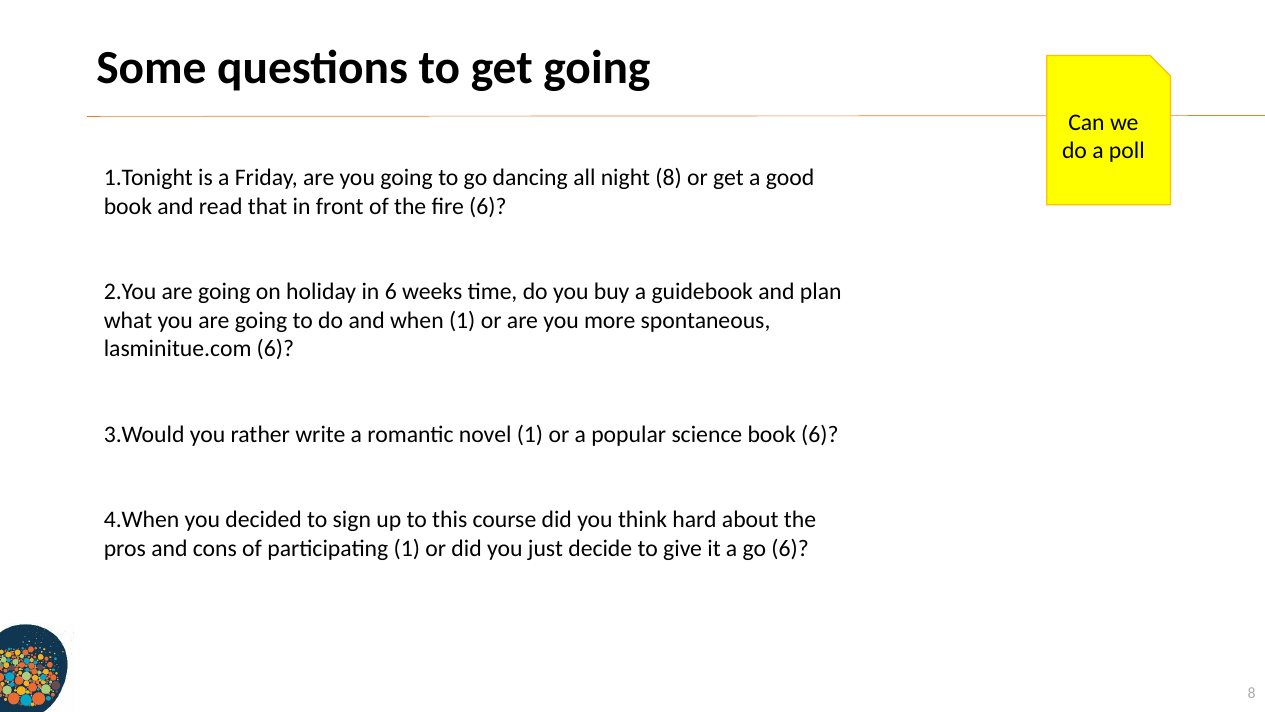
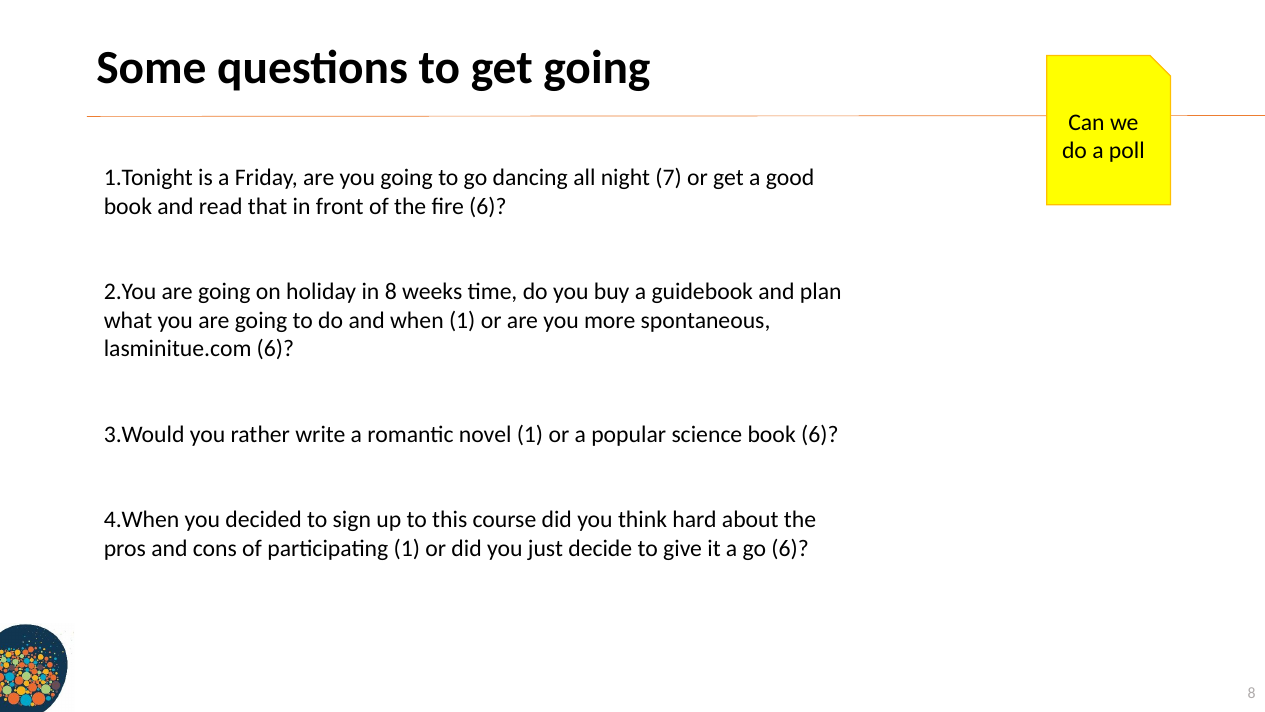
night 8: 8 -> 7
in 6: 6 -> 8
